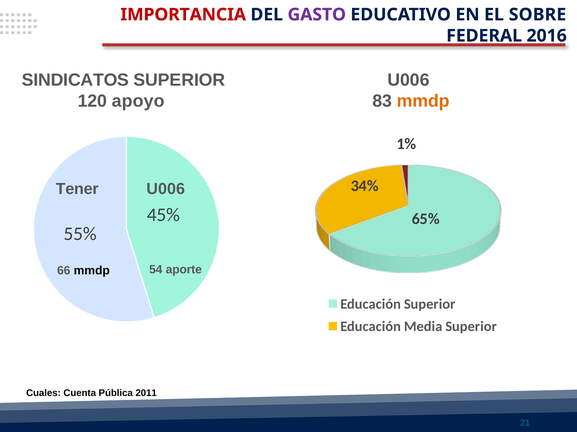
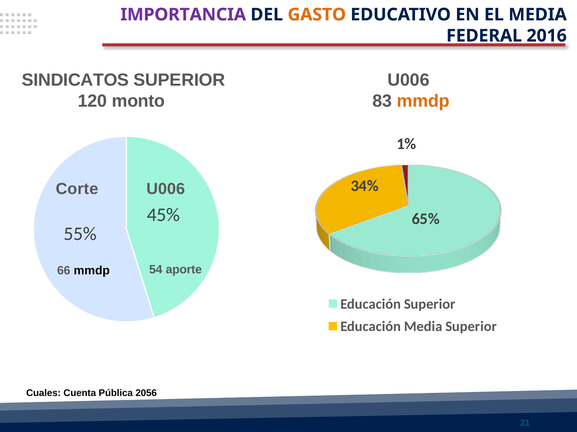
IMPORTANCIA colour: red -> purple
GASTO colour: purple -> orange
EL SOBRE: SOBRE -> MEDIA
apoyo: apoyo -> monto
Tener: Tener -> Corte
2011: 2011 -> 2056
